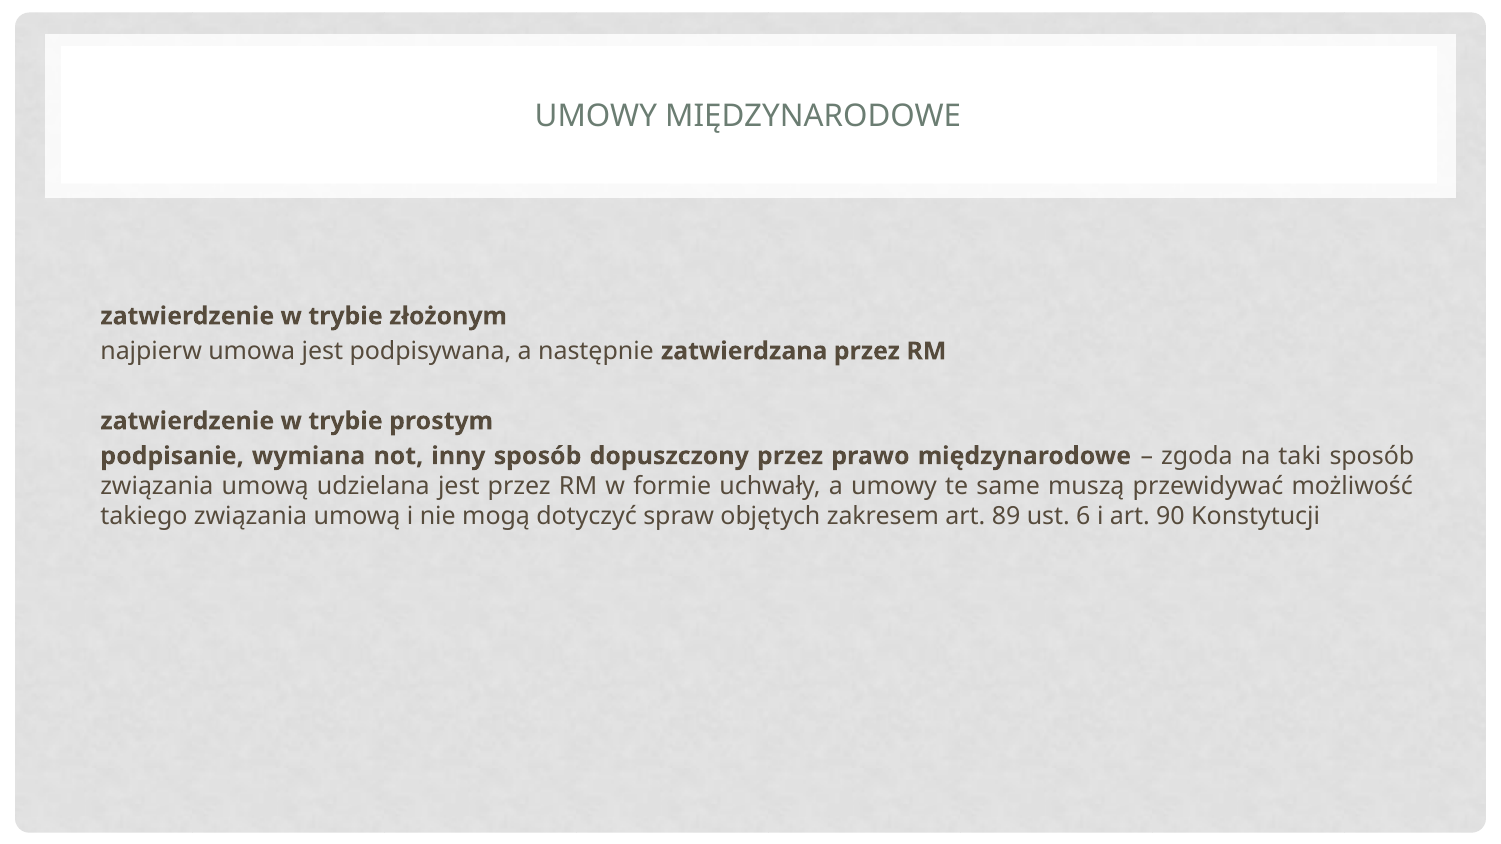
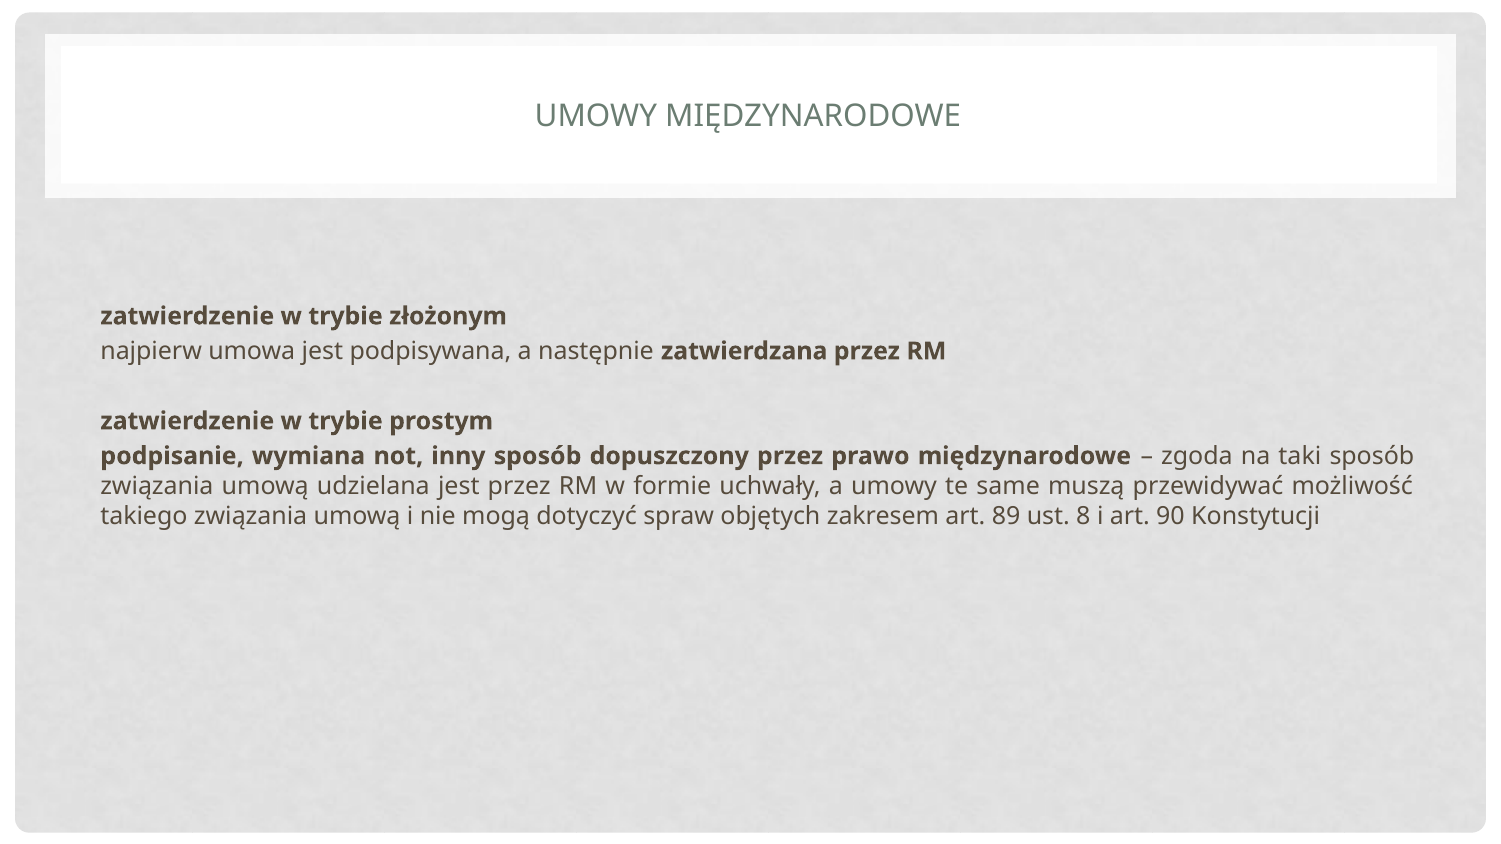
6: 6 -> 8
